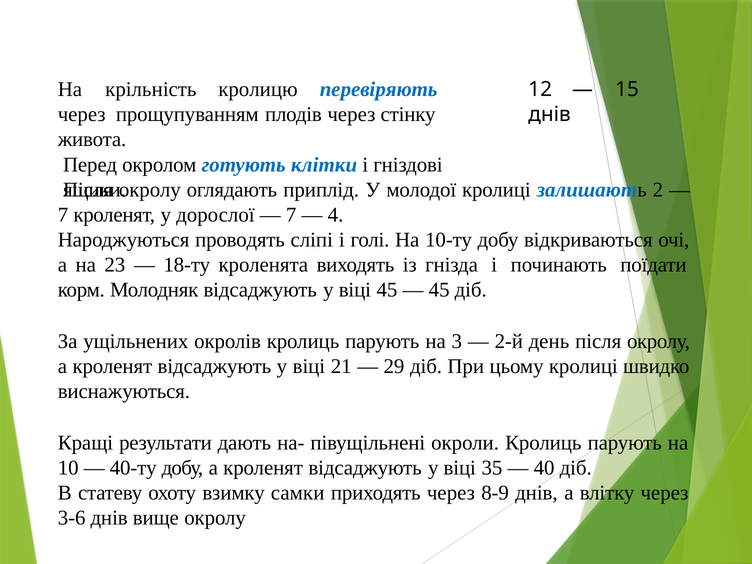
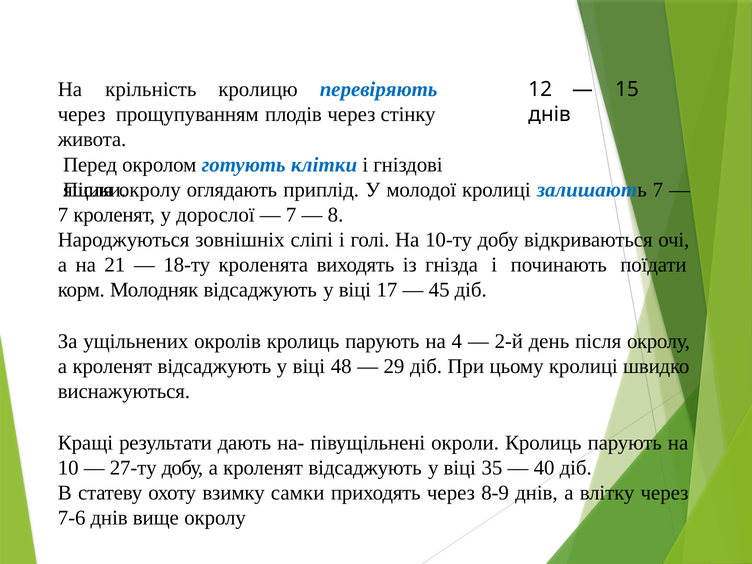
залишають 2: 2 -> 7
4: 4 -> 8
проводять: проводять -> зовнішніх
23: 23 -> 21
віці 45: 45 -> 17
3: 3 -> 4
21: 21 -> 48
40-ту: 40-ту -> 27-ту
3-6: 3-6 -> 7-6
